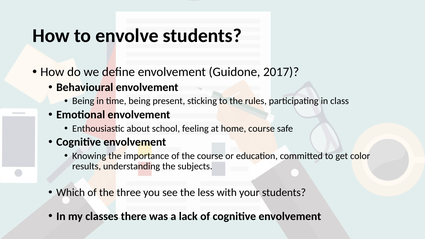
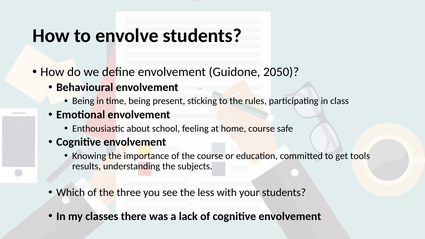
2017: 2017 -> 2050
color: color -> tools
